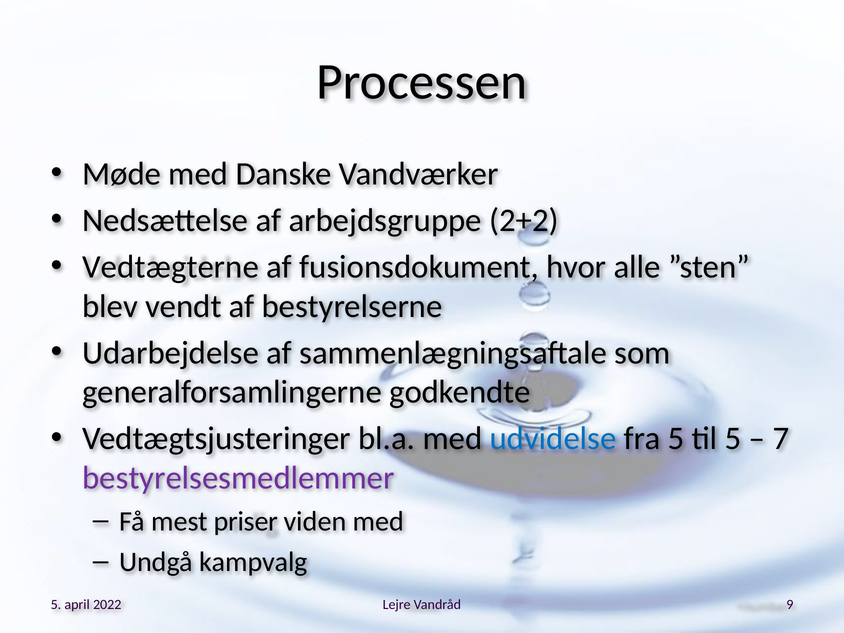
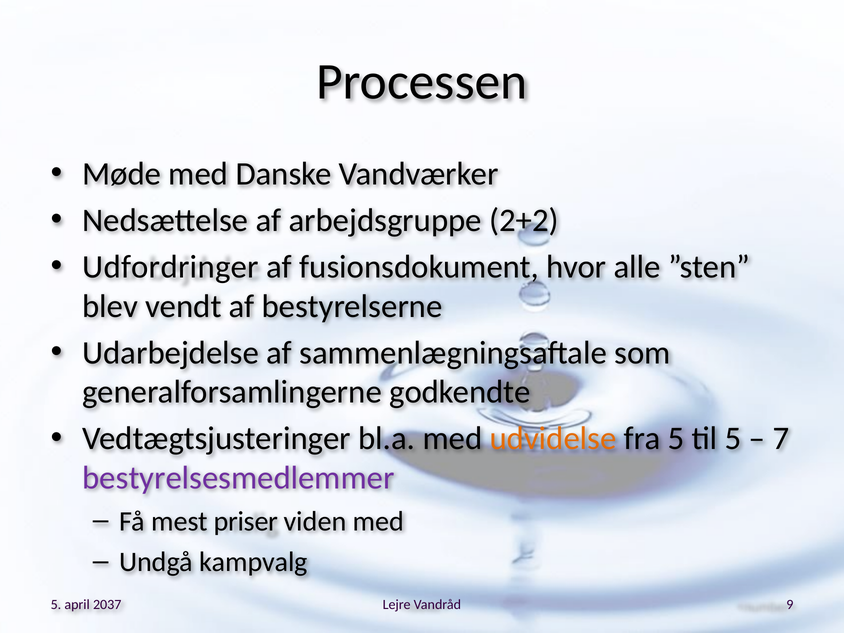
Vedtægterne: Vedtægterne -> Udfordringer
udvidelse colour: blue -> orange
2022: 2022 -> 2037
